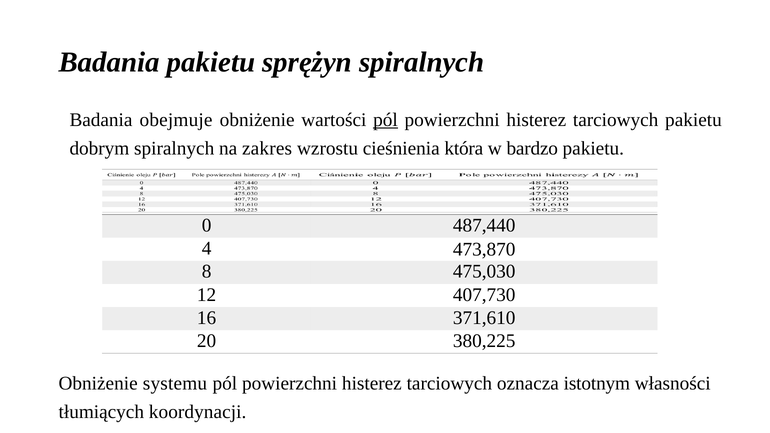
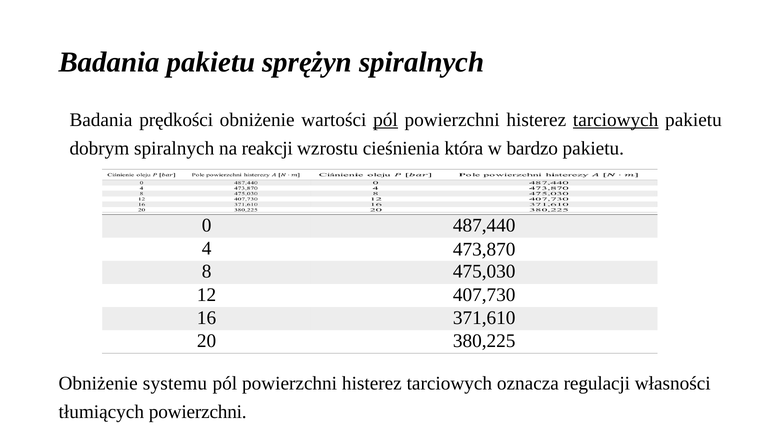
obejmuje: obejmuje -> prędkości
tarciowych at (616, 120) underline: none -> present
zakres: zakres -> reakcji
istotnym: istotnym -> regulacji
tłumiących koordynacji: koordynacji -> powierzchni
